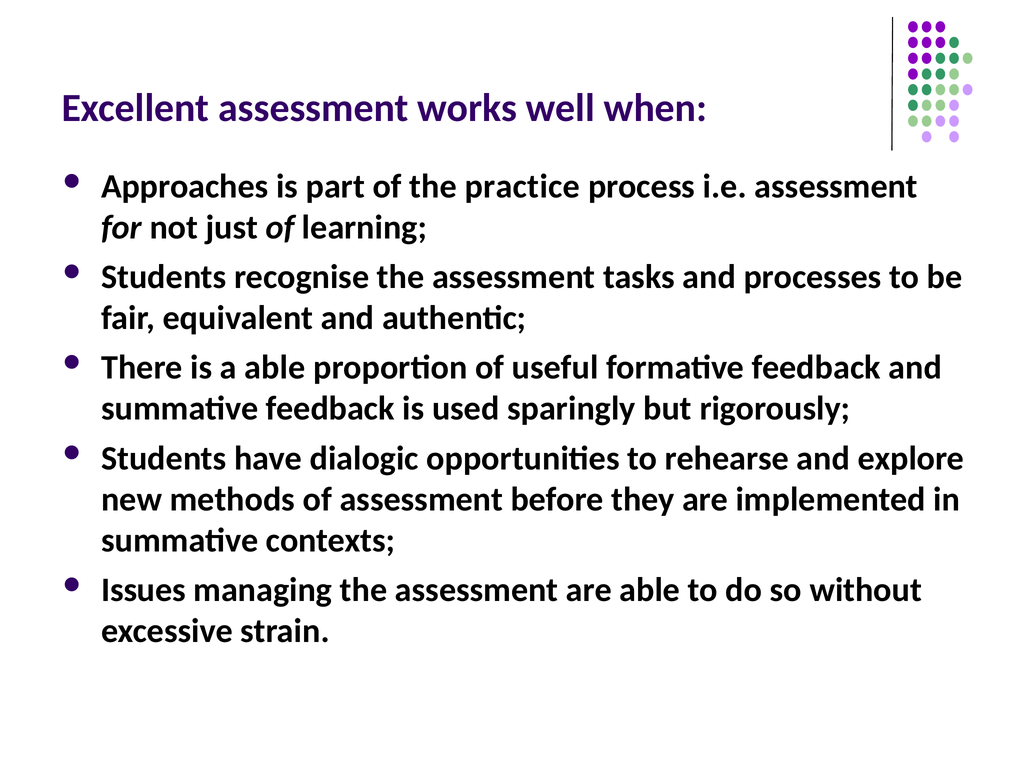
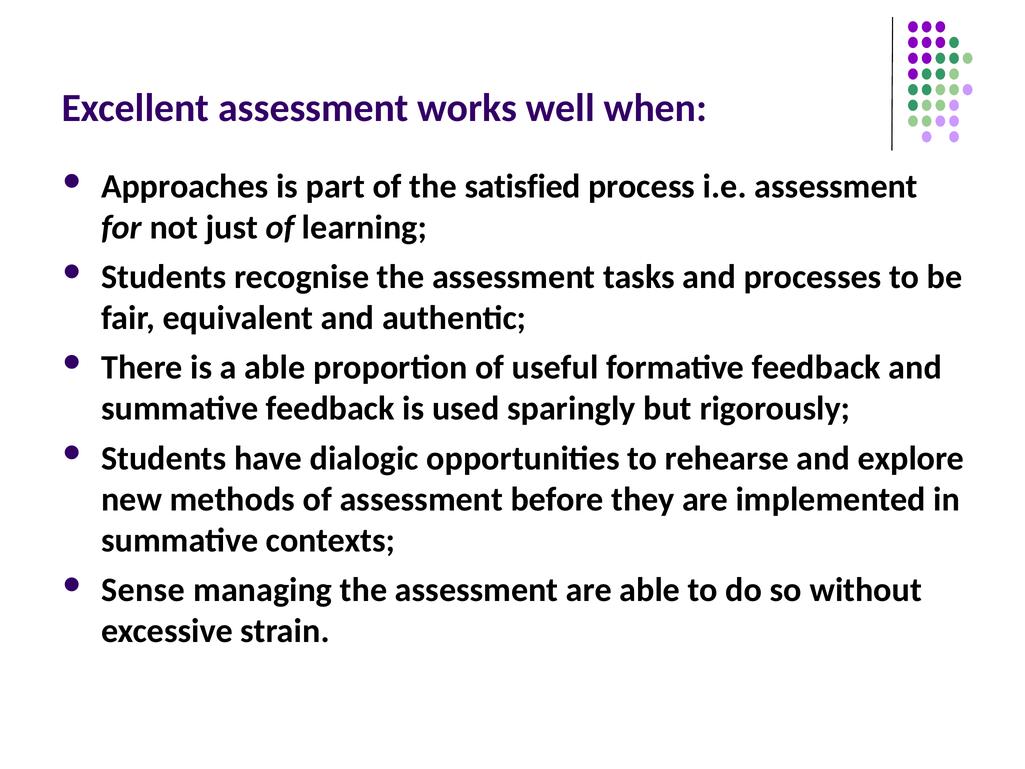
practice: practice -> satisfied
Issues: Issues -> Sense
